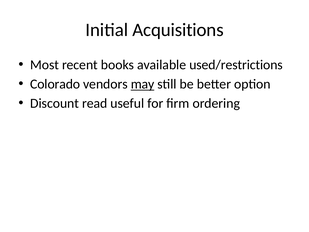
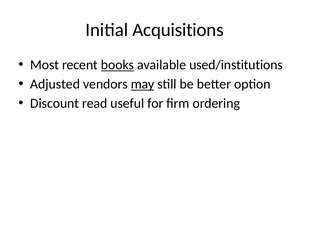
books underline: none -> present
used/restrictions: used/restrictions -> used/institutions
Colorado: Colorado -> Adjusted
